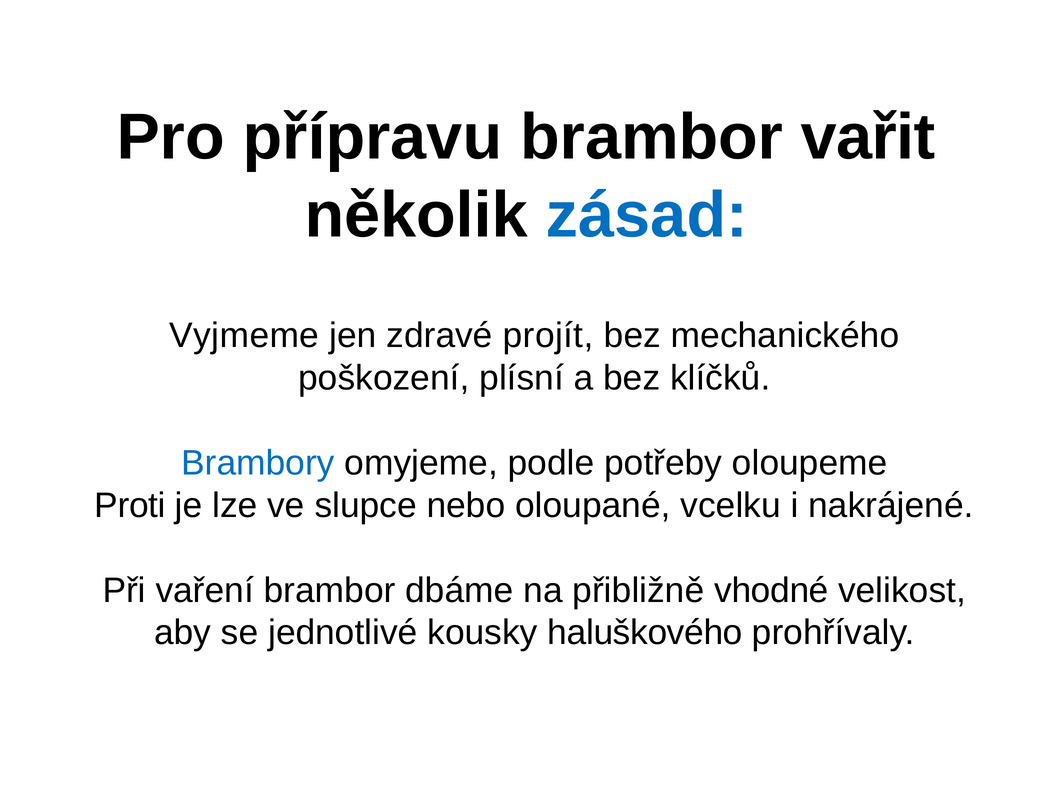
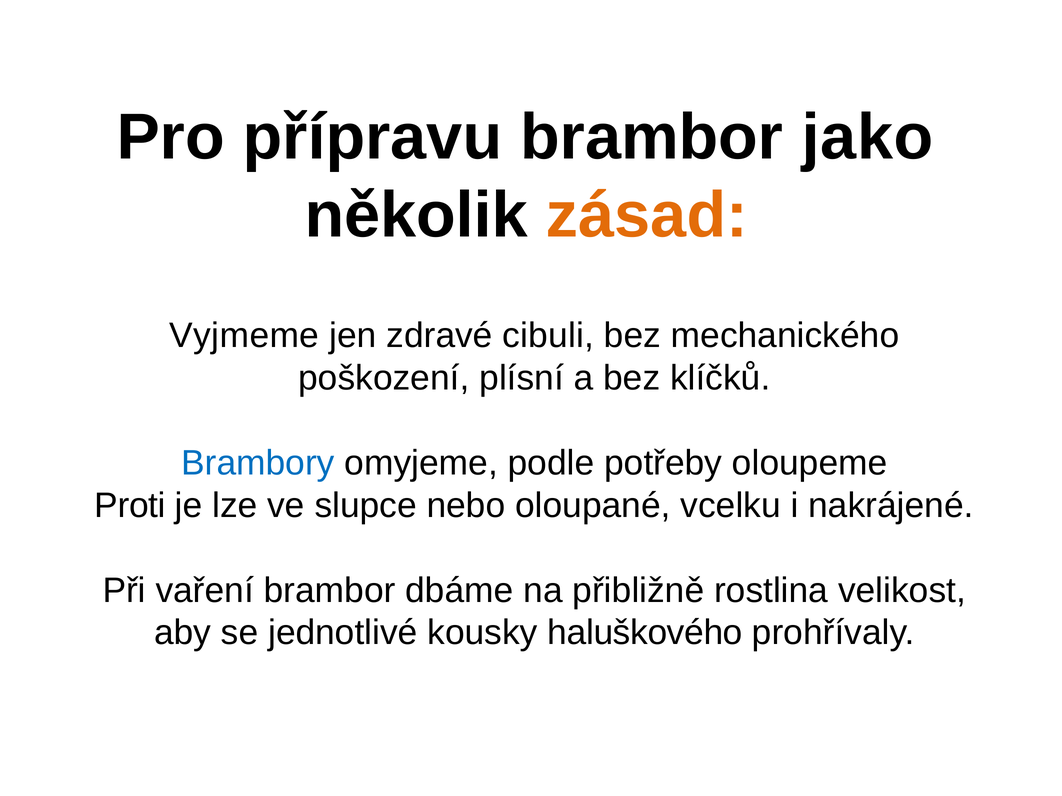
vařit: vařit -> jako
zásad colour: blue -> orange
projít: projít -> cibuli
vhodné: vhodné -> rostlina
